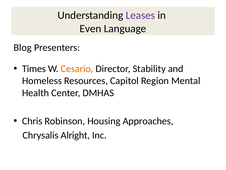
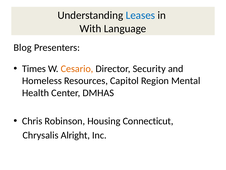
Leases colour: purple -> blue
Even: Even -> With
Stability: Stability -> Security
Approaches: Approaches -> Connecticut
